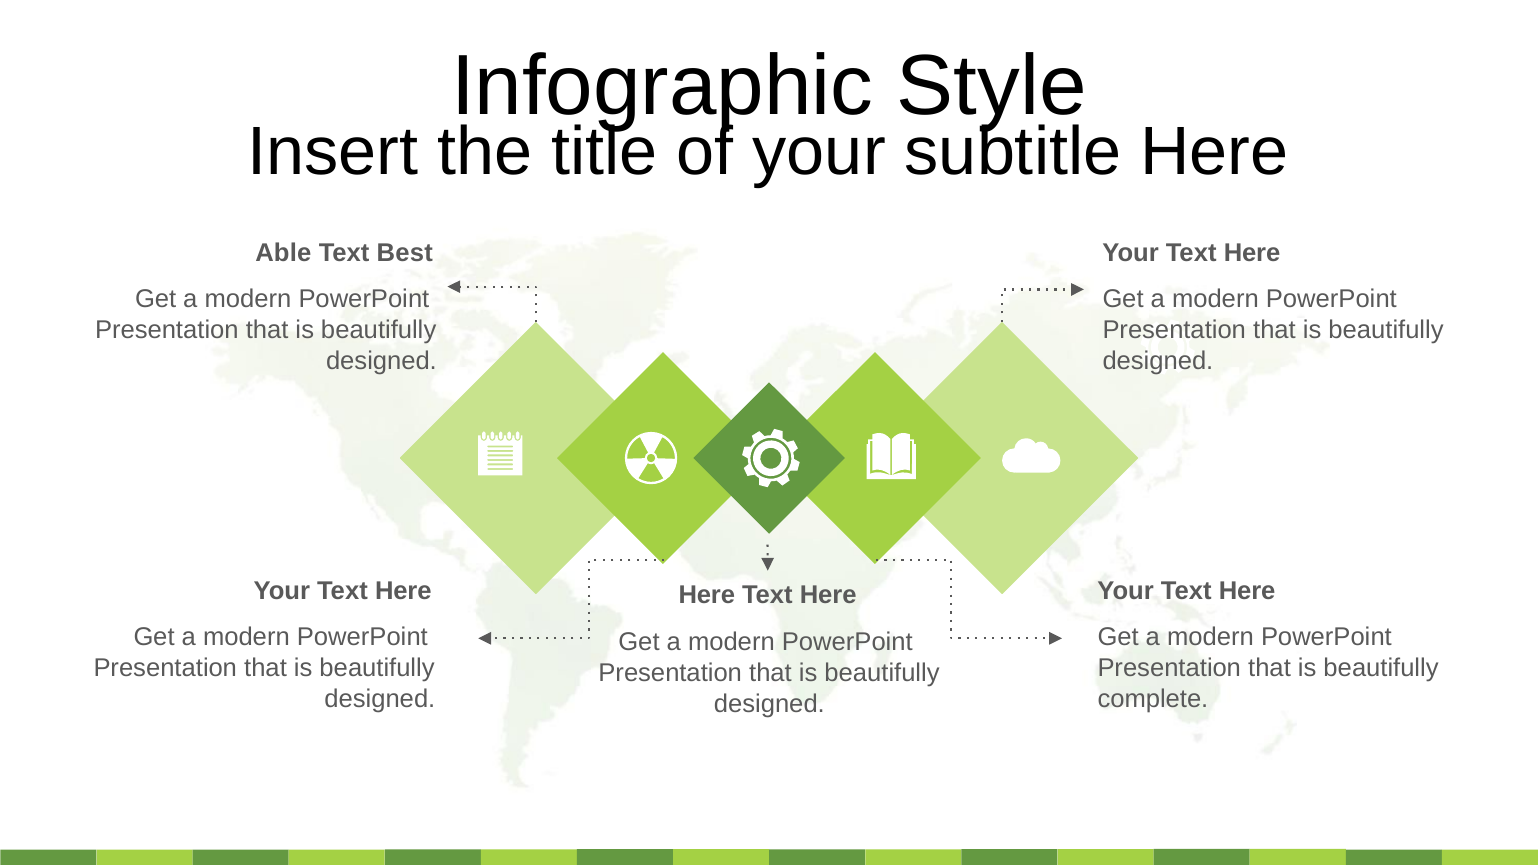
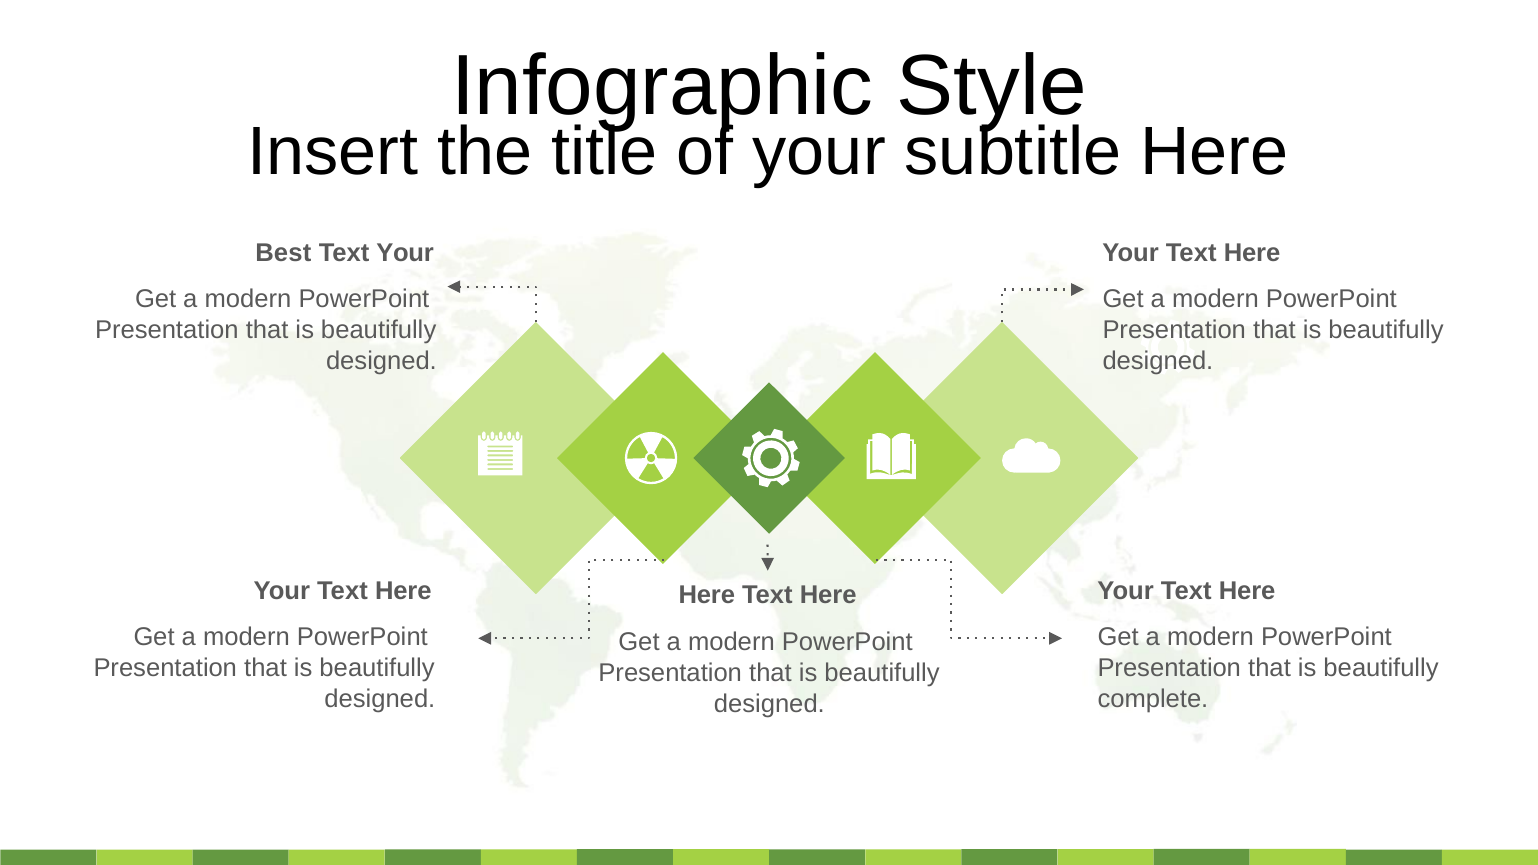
Able: Able -> Best
Text Best: Best -> Your
